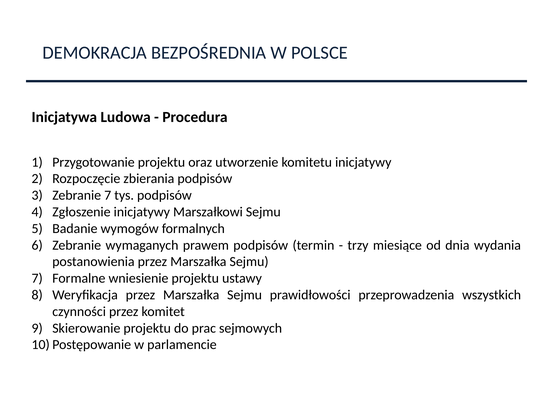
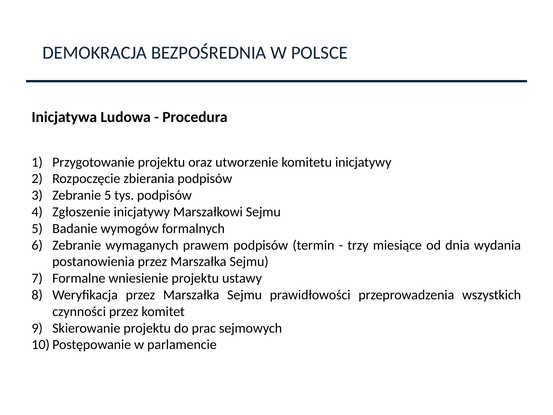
Zebranie 7: 7 -> 5
